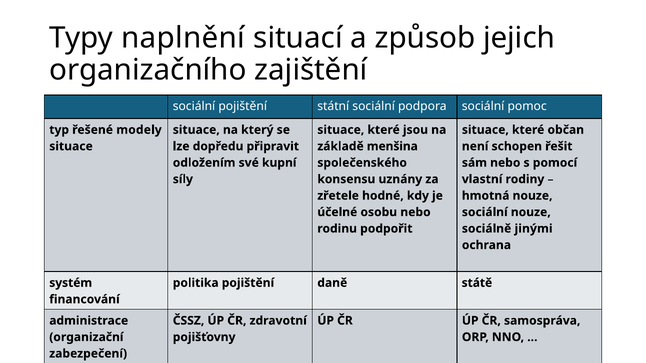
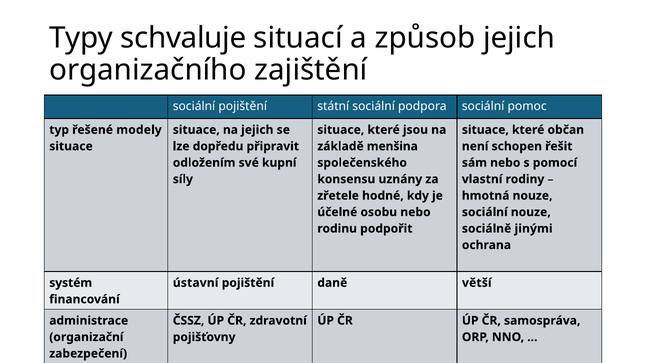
naplnění: naplnění -> schvaluje
na který: který -> jejich
politika: politika -> ústavní
státě: státě -> větší
